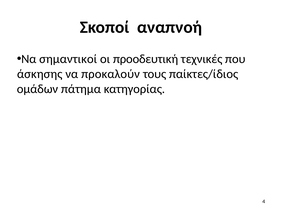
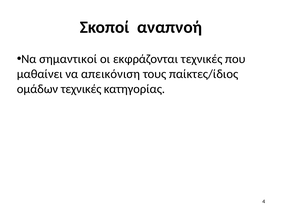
προοδευτική: προοδευτική -> εκφράζονται
άσκησης: άσκησης -> μαθαίνει
προκαλούν: προκαλούν -> απεικόνιση
ομάδων πάτημα: πάτημα -> τεχνικές
